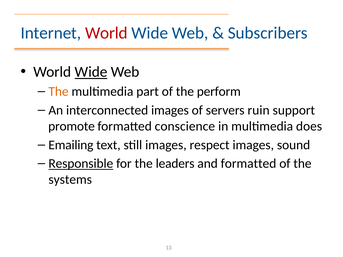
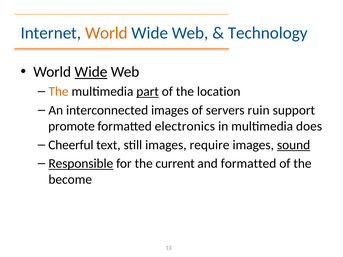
World at (106, 33) colour: red -> orange
Subscribers: Subscribers -> Technology
part underline: none -> present
perform: perform -> location
conscience: conscience -> electronics
Emailing: Emailing -> Cheerful
respect: respect -> require
sound underline: none -> present
leaders: leaders -> current
systems: systems -> become
